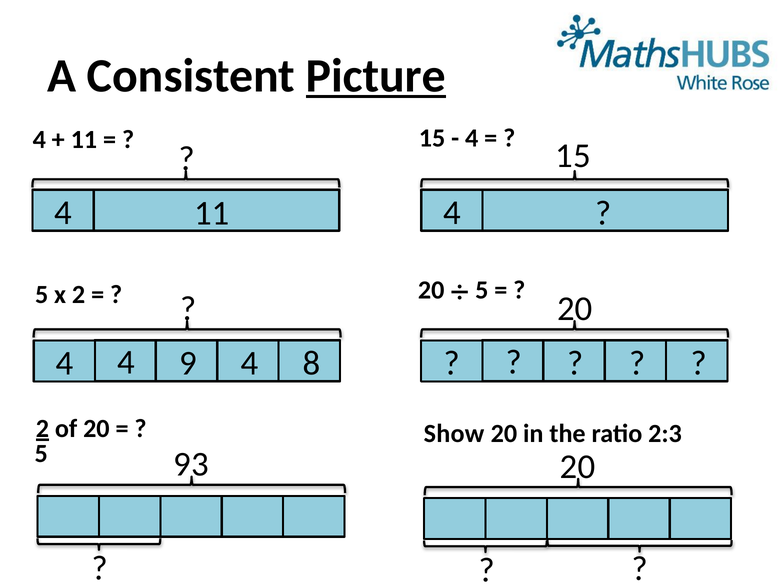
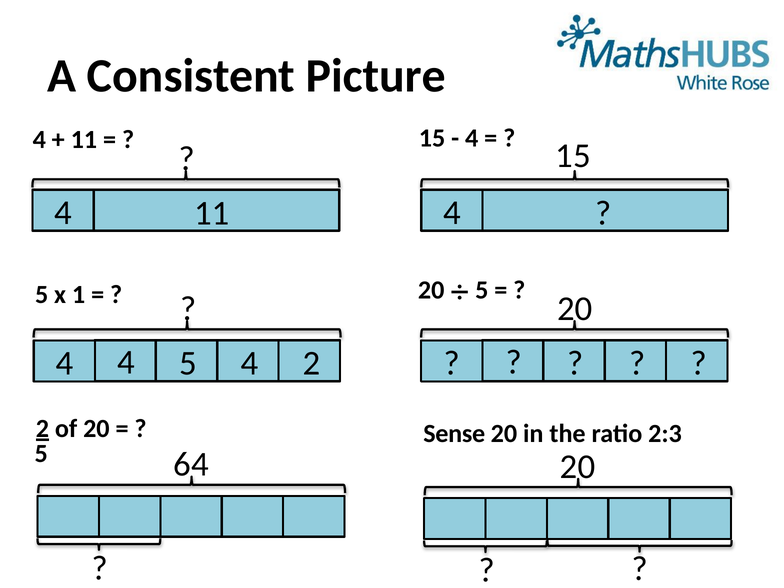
Picture underline: present -> none
x 2: 2 -> 1
4 9: 9 -> 5
4 8: 8 -> 2
Show: Show -> Sense
93: 93 -> 64
